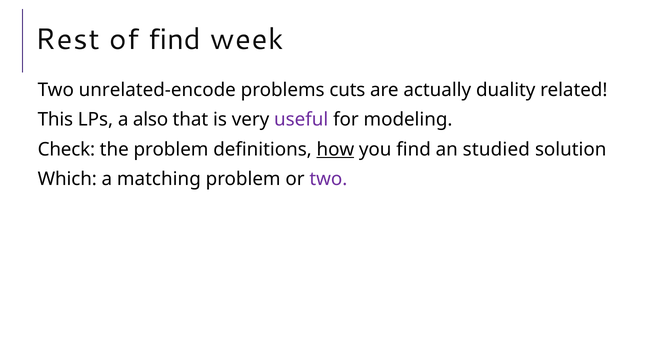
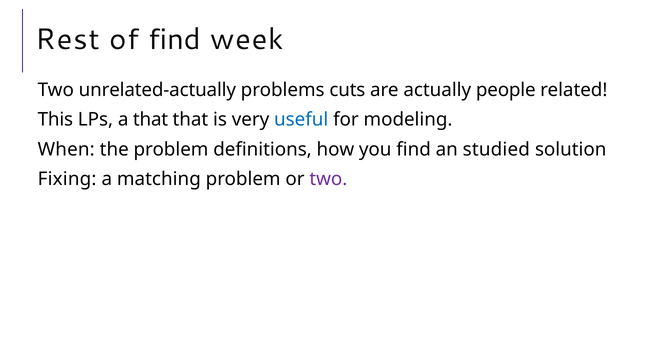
unrelated-encode: unrelated-encode -> unrelated-actually
duality: duality -> people
a also: also -> that
useful colour: purple -> blue
Check: Check -> When
how underline: present -> none
Which: Which -> Fixing
